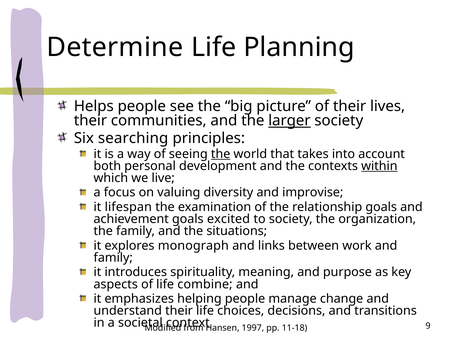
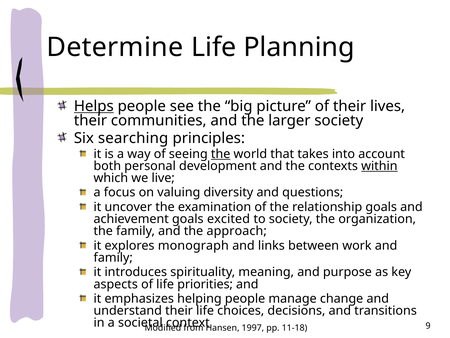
Helps underline: none -> present
larger underline: present -> none
improvise: improvise -> questions
lifespan: lifespan -> uncover
situations: situations -> approach
combine: combine -> priorities
